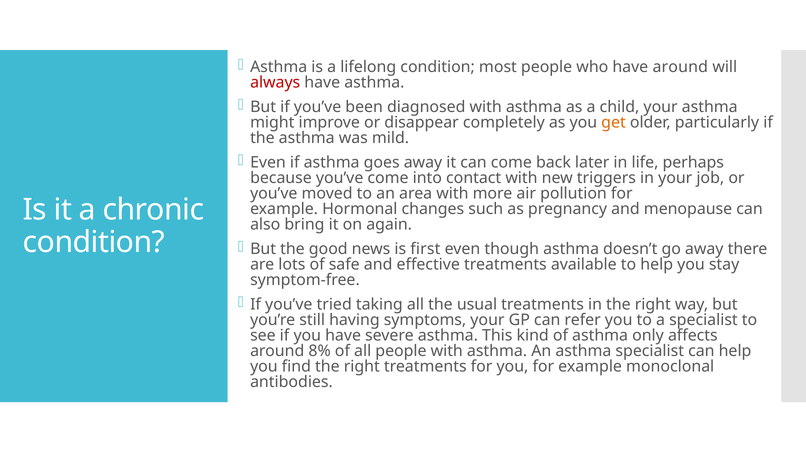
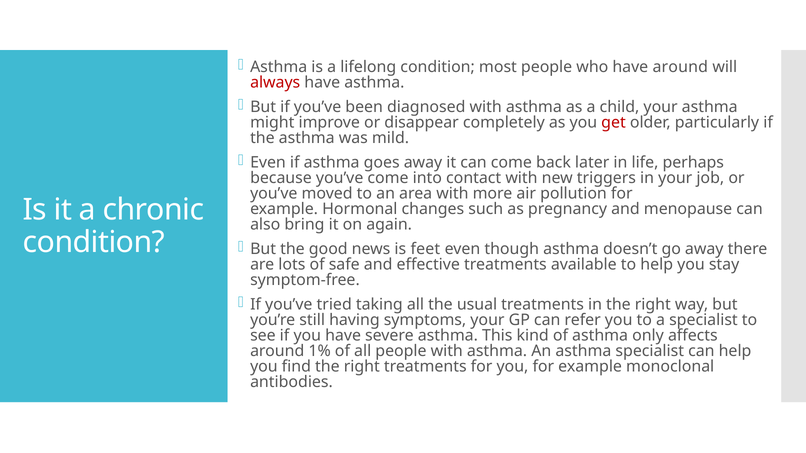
get colour: orange -> red
first: first -> feet
8%: 8% -> 1%
